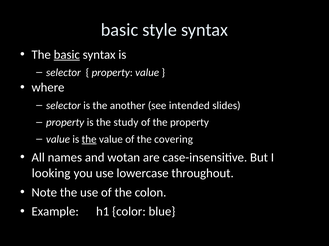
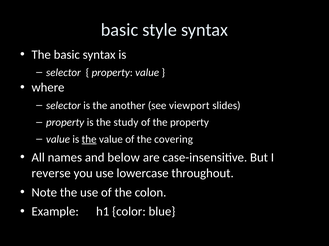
basic at (67, 55) underline: present -> none
intended: intended -> viewport
wotan: wotan -> below
looking: looking -> reverse
